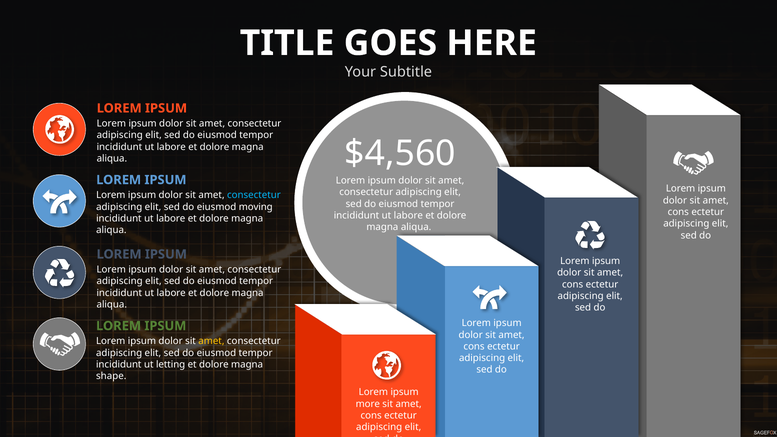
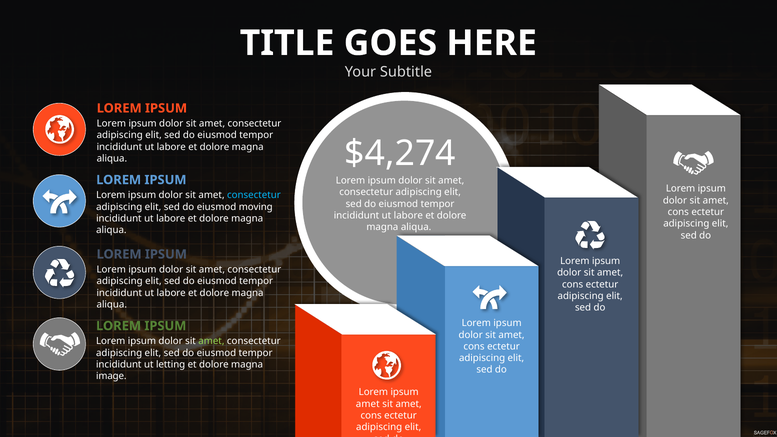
$4,560: $4,560 -> $4,274
amet at (211, 341) colour: yellow -> light green
shape: shape -> image
more at (368, 404): more -> amet
